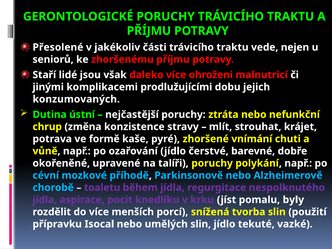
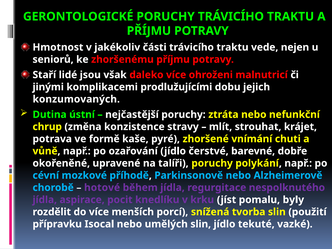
Přesolené: Přesolené -> Hmotnost
toaletu: toaletu -> hotové
